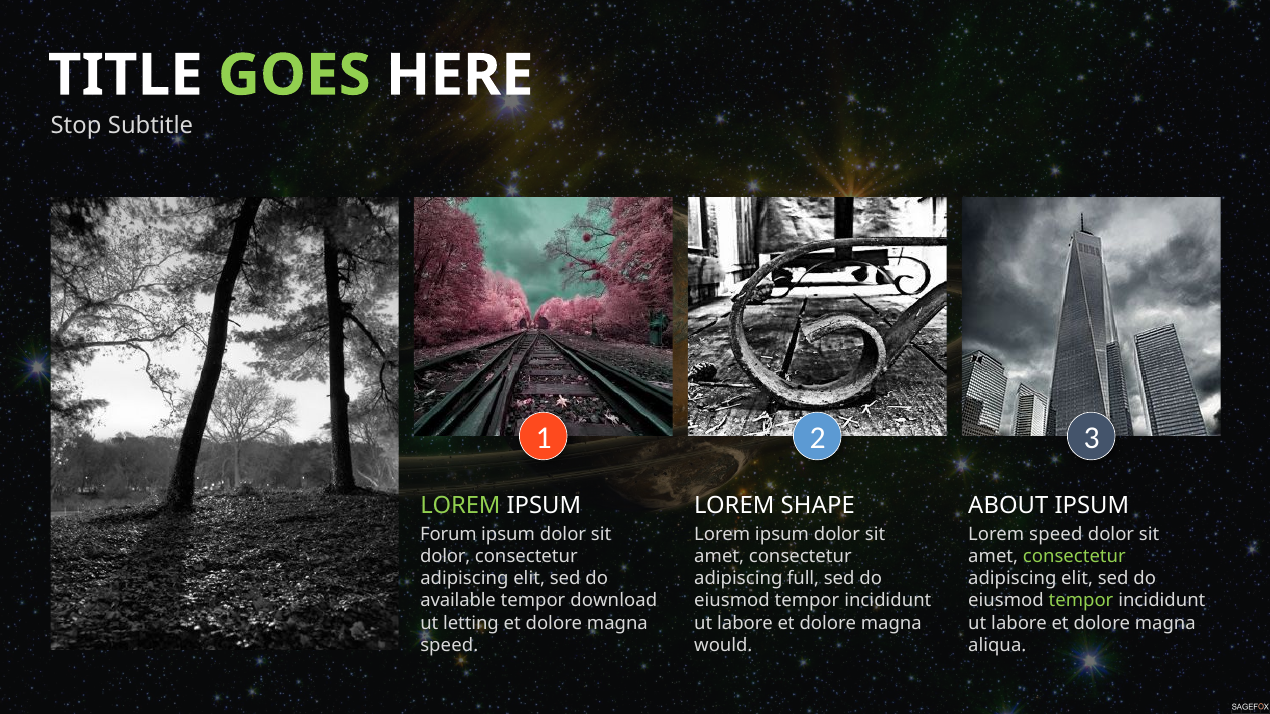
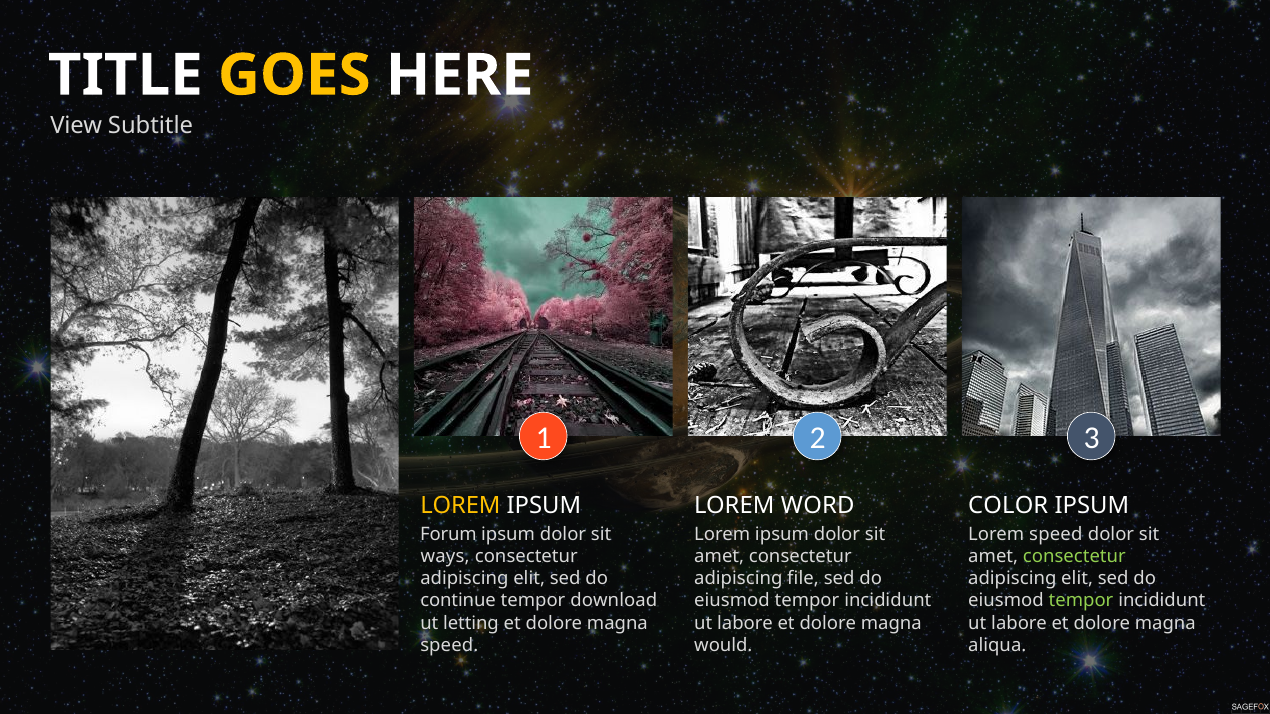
GOES colour: light green -> yellow
Stop: Stop -> View
LOREM at (460, 506) colour: light green -> yellow
SHAPE: SHAPE -> WORD
ABOUT: ABOUT -> COLOR
dolor at (445, 557): dolor -> ways
full: full -> file
available: available -> continue
